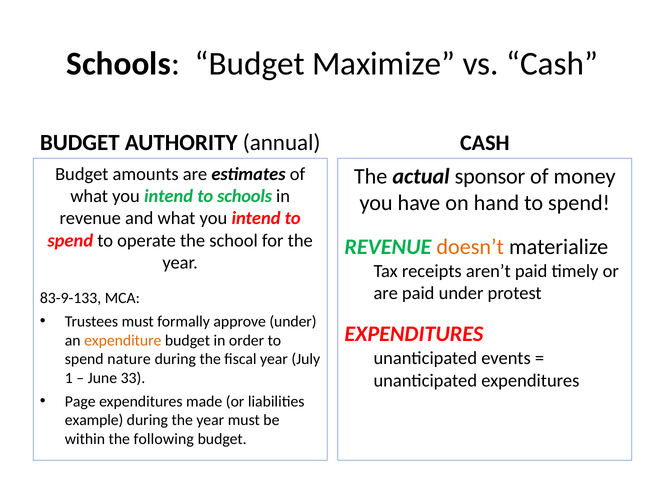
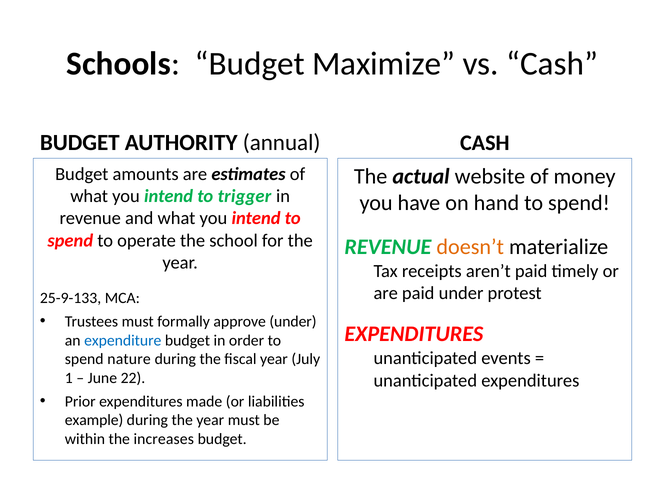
sponsor: sponsor -> website
to schools: schools -> trigger
83-9-133: 83-9-133 -> 25-9-133
expenditure colour: orange -> blue
33: 33 -> 22
Page: Page -> Prior
following: following -> increases
